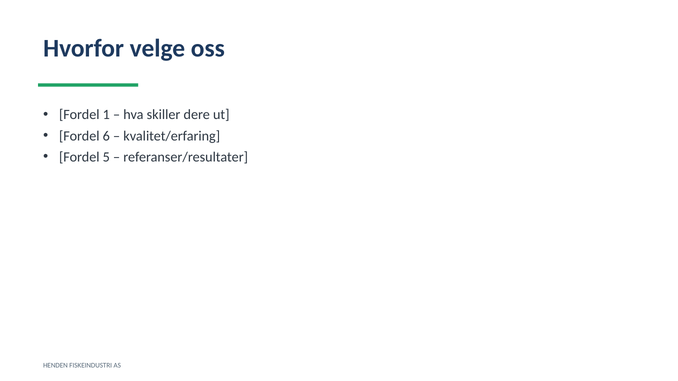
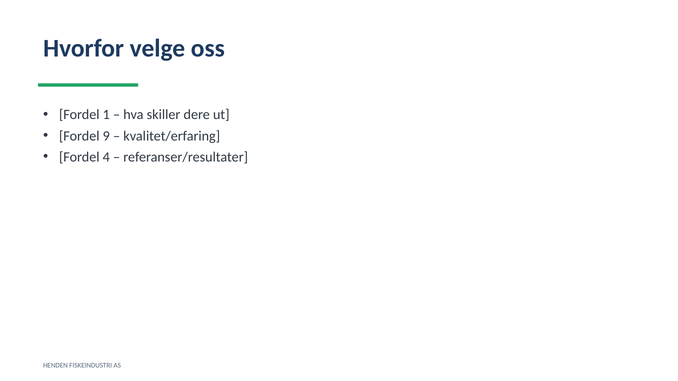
6: 6 -> 9
5: 5 -> 4
